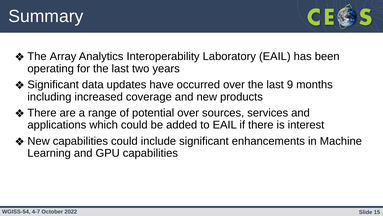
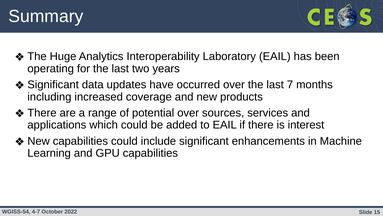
Array: Array -> Huge
9: 9 -> 7
